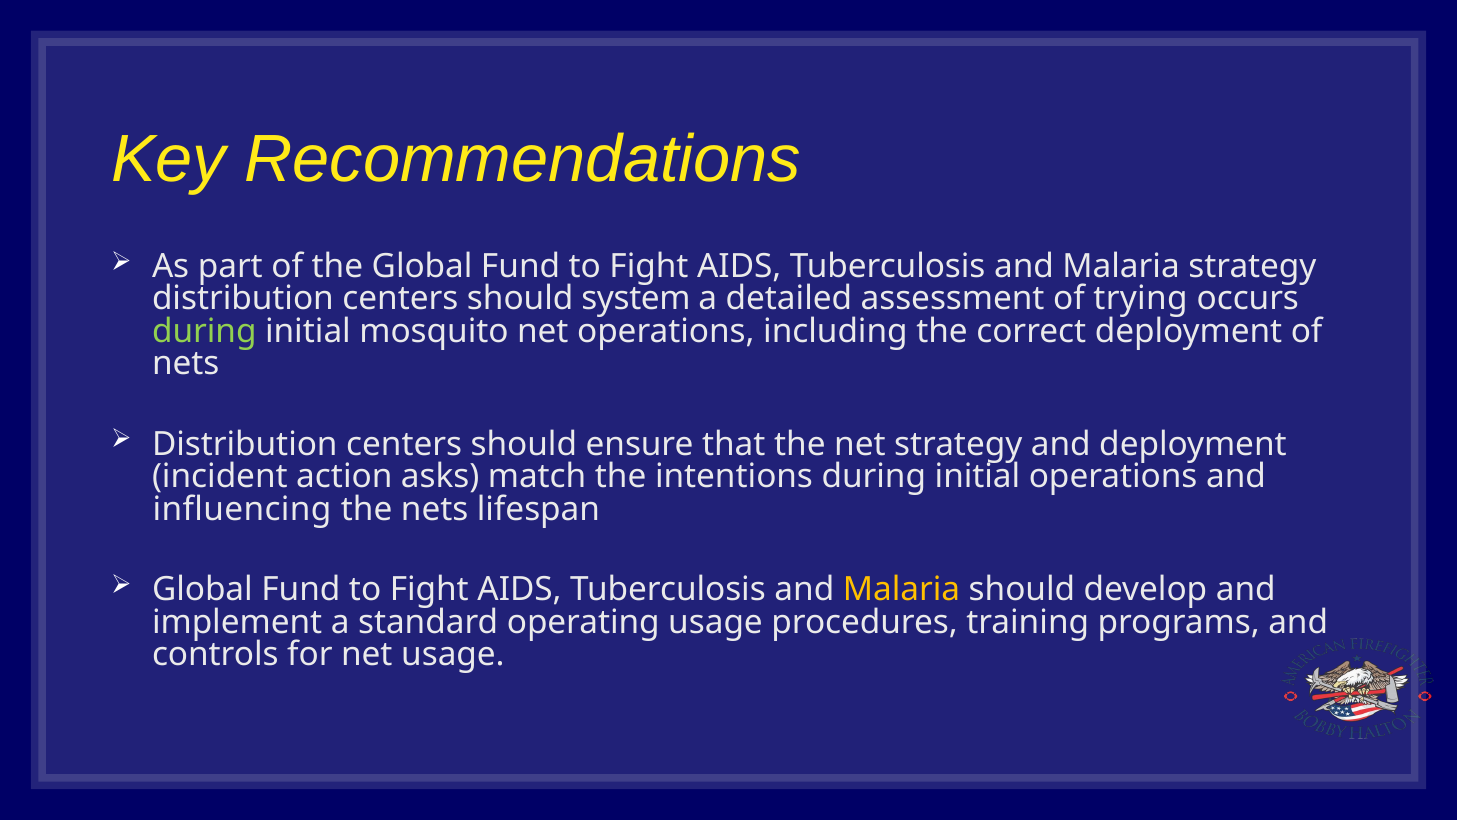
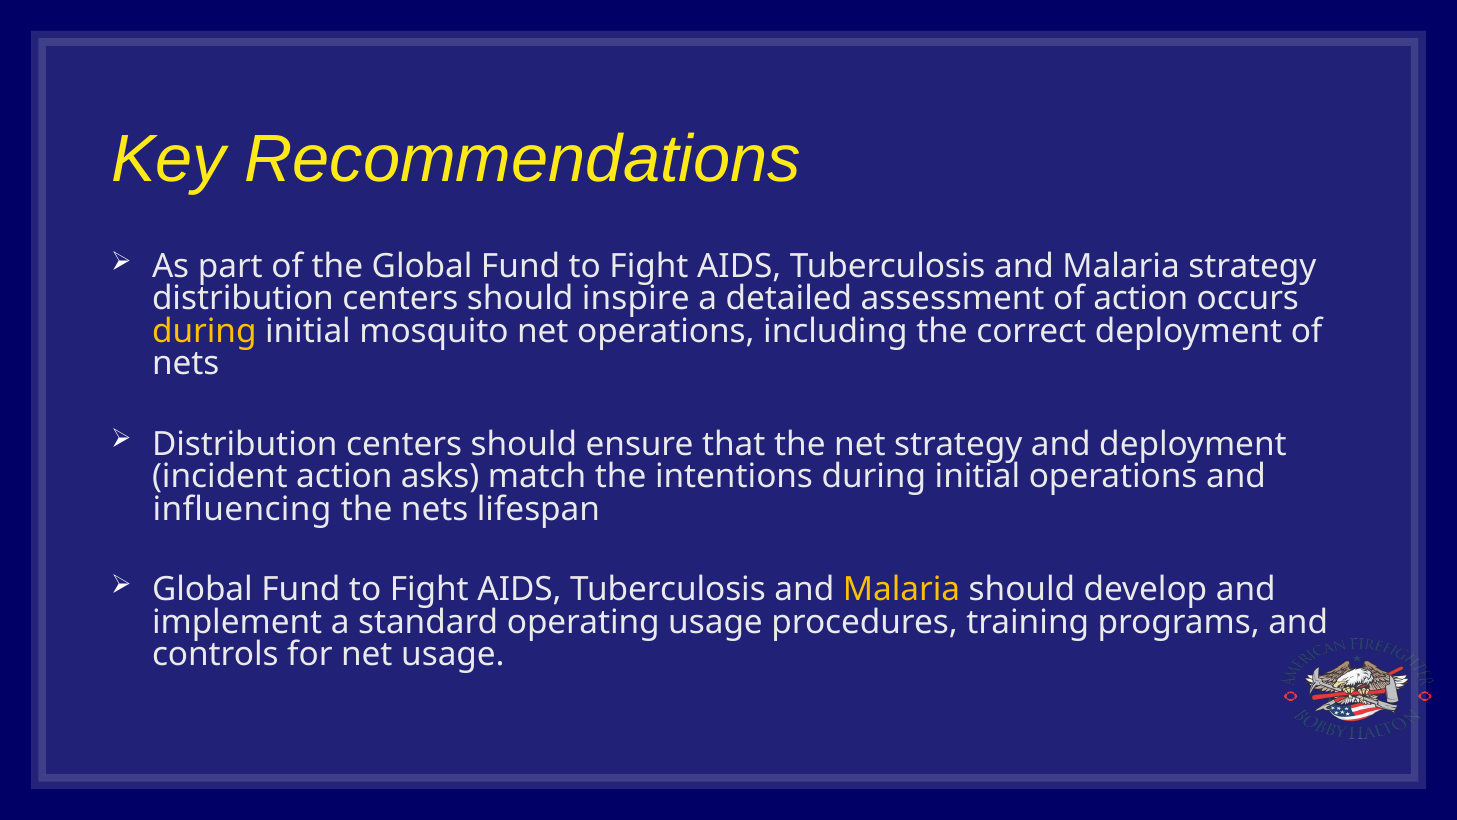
system: system -> inspire
of trying: trying -> action
during at (204, 331) colour: light green -> yellow
